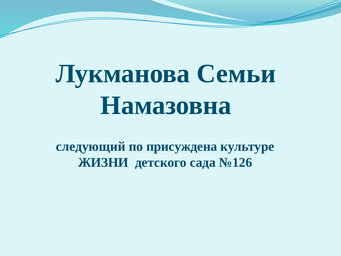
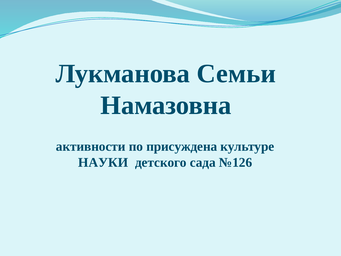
следующий: следующий -> активности
ЖИЗНИ: ЖИЗНИ -> НАУКИ
